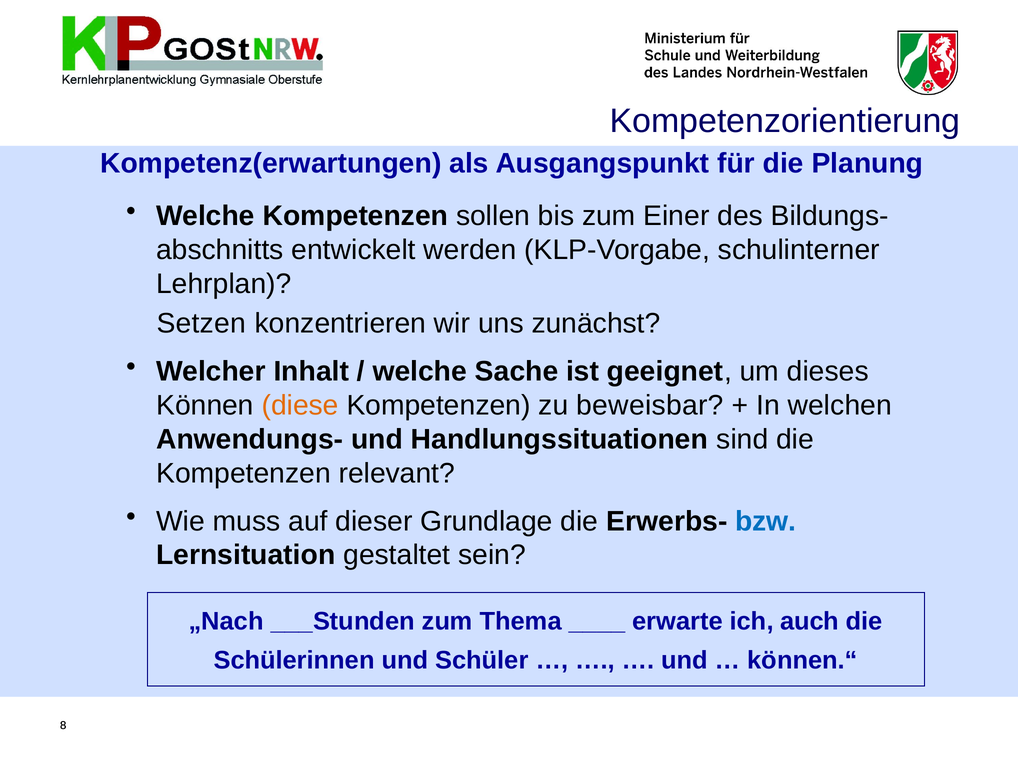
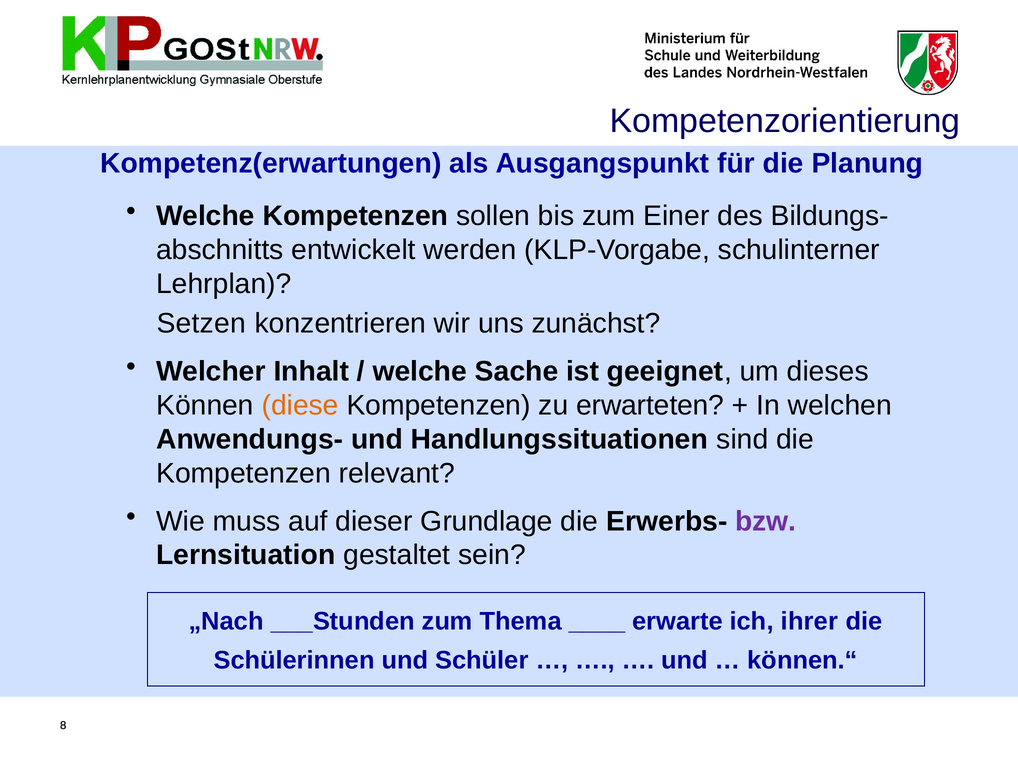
beweisbar: beweisbar -> erwarteten
bzw colour: blue -> purple
auch: auch -> ihrer
